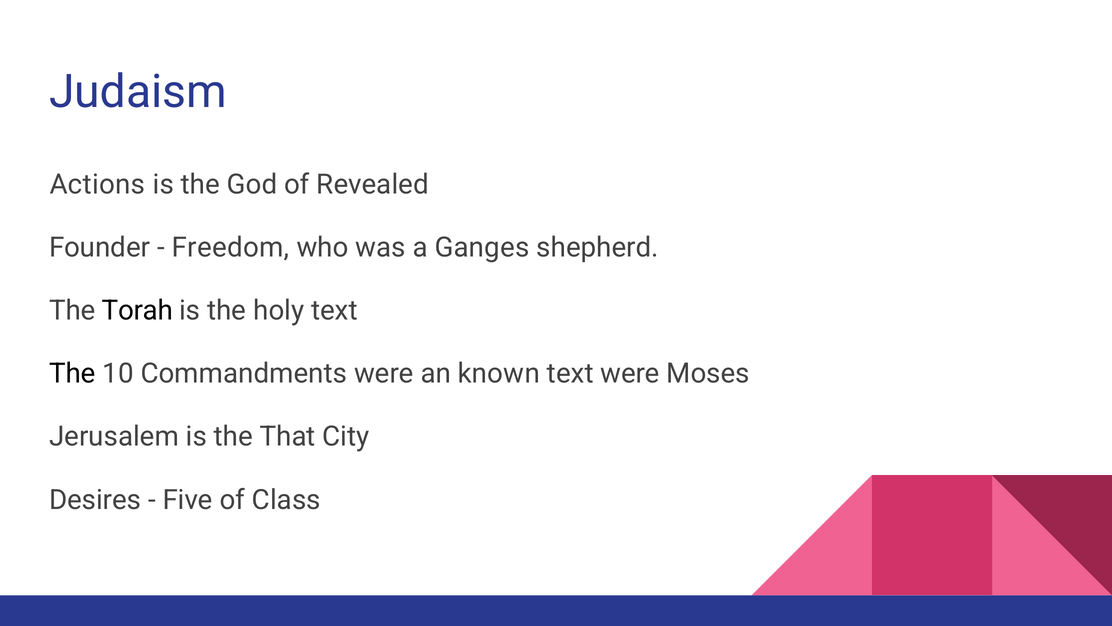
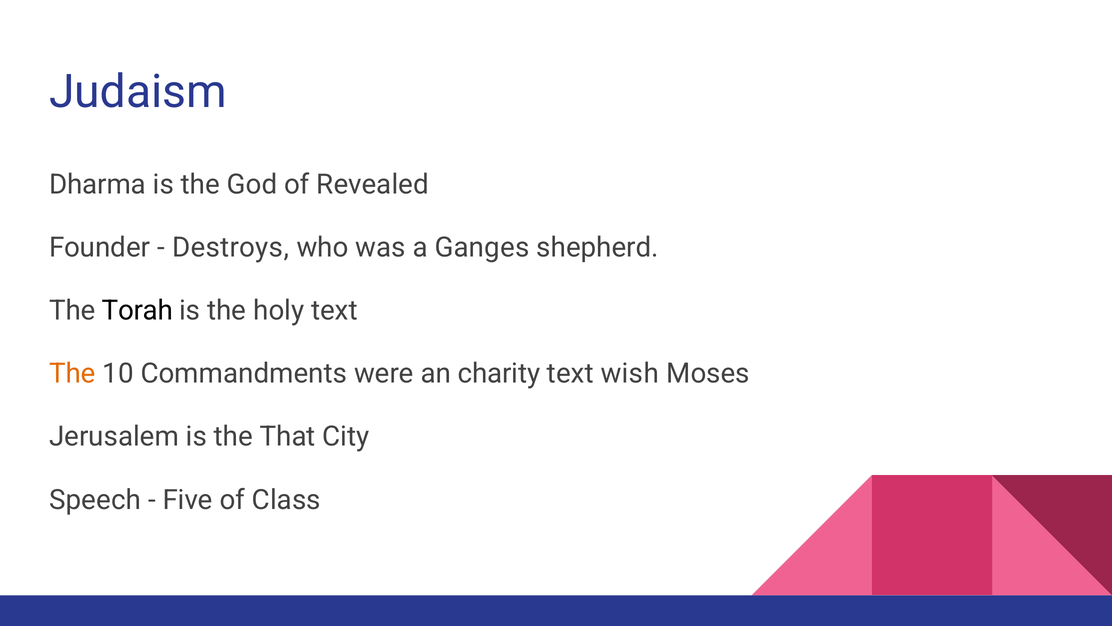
Actions: Actions -> Dharma
Freedom: Freedom -> Destroys
The at (72, 373) colour: black -> orange
known: known -> charity
text were: were -> wish
Desires: Desires -> Speech
